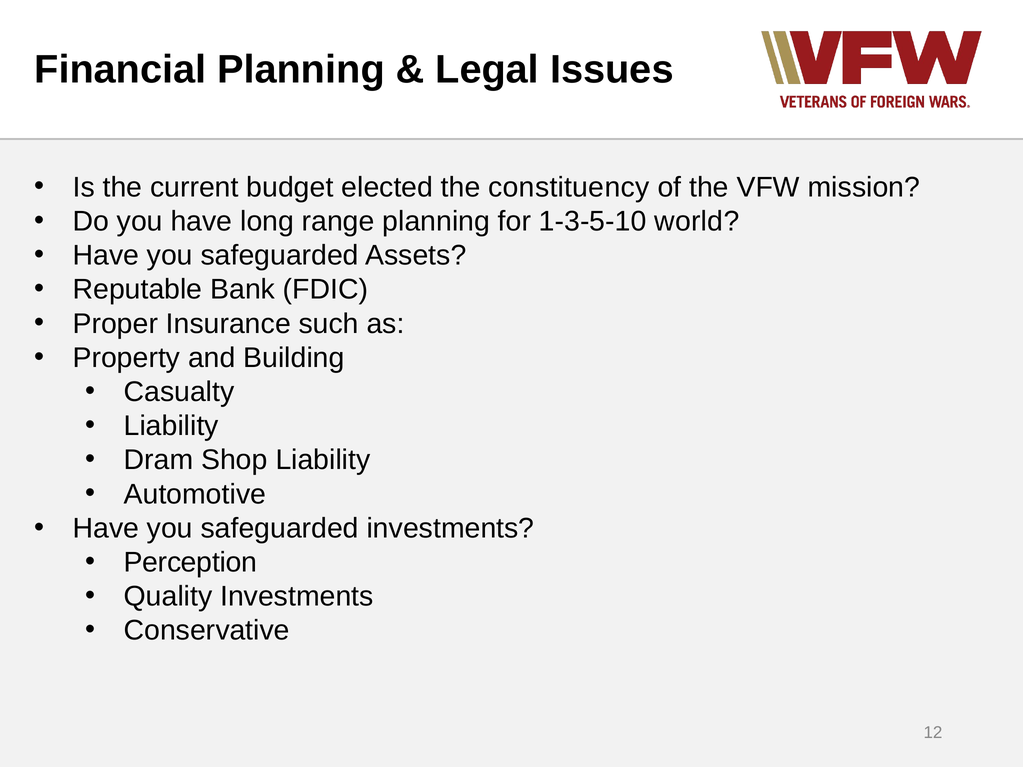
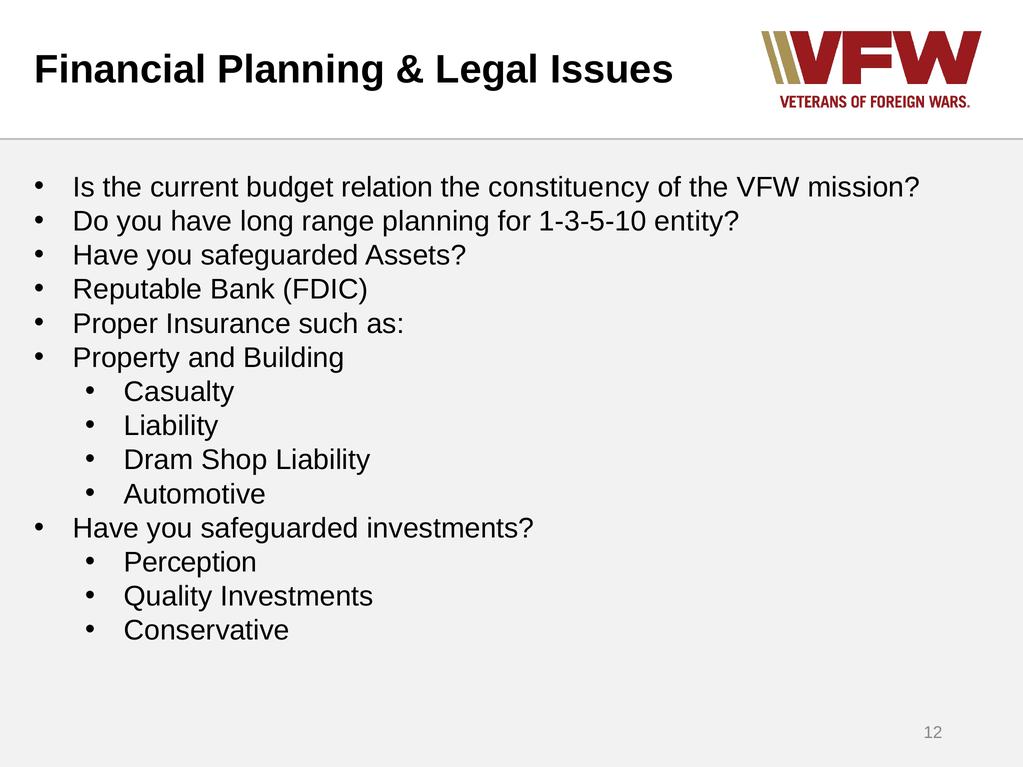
elected: elected -> relation
world: world -> entity
